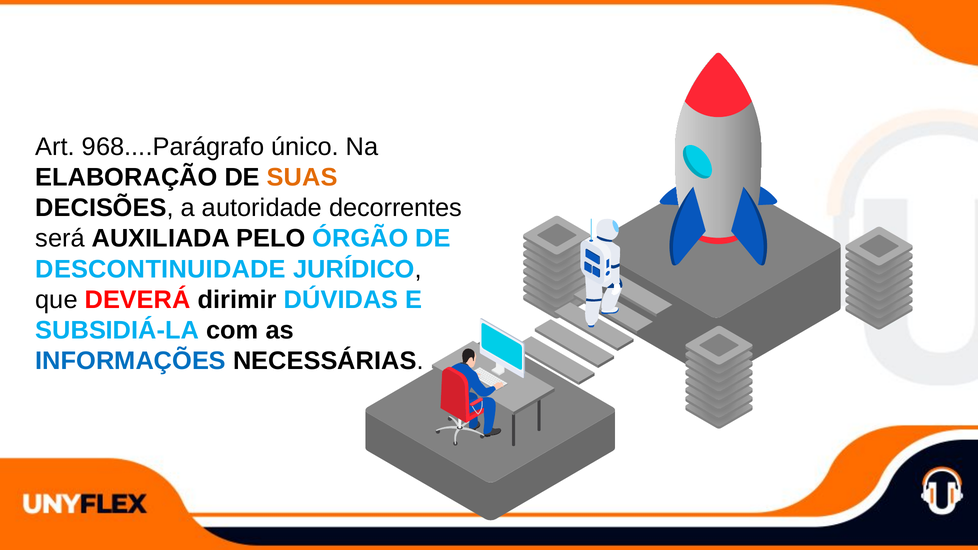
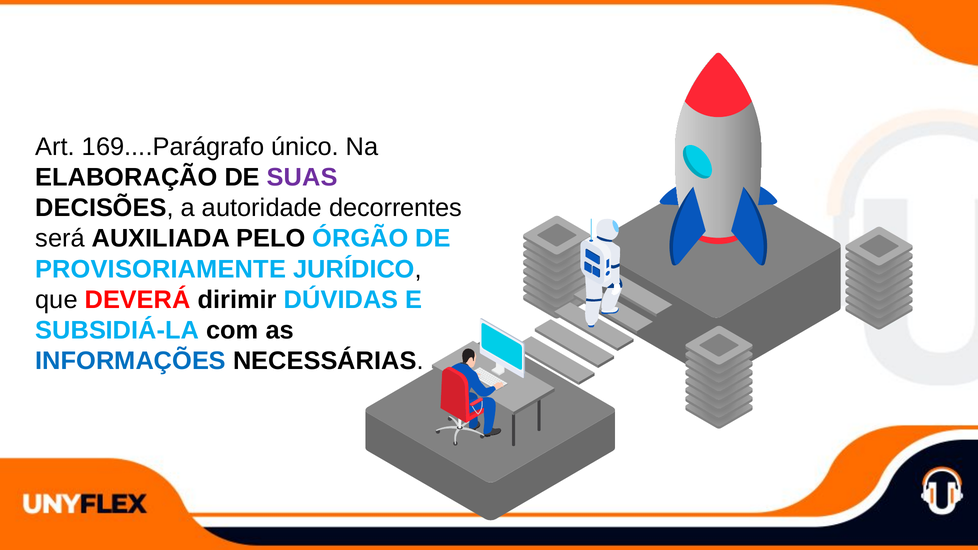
968....Parágrafo: 968....Parágrafo -> 169....Parágrafo
SUAS colour: orange -> purple
DESCONTINUIDADE: DESCONTINUIDADE -> PROVISORIAMENTE
